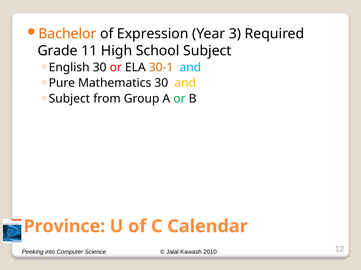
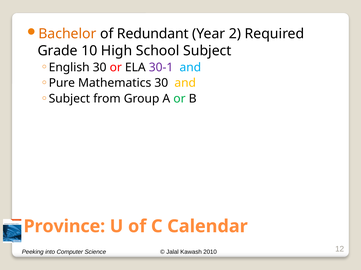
Expression: Expression -> Redundant
3: 3 -> 2
11: 11 -> 10
30-1 colour: orange -> purple
